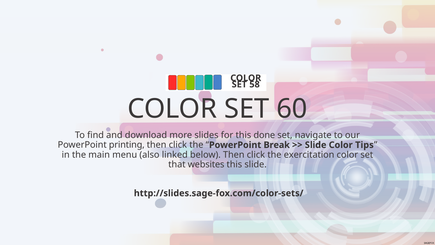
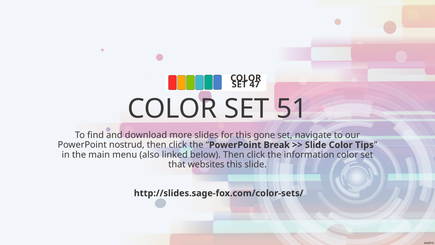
58: 58 -> 47
60: 60 -> 51
done: done -> gone
printing: printing -> nostrud
exercitation: exercitation -> information
